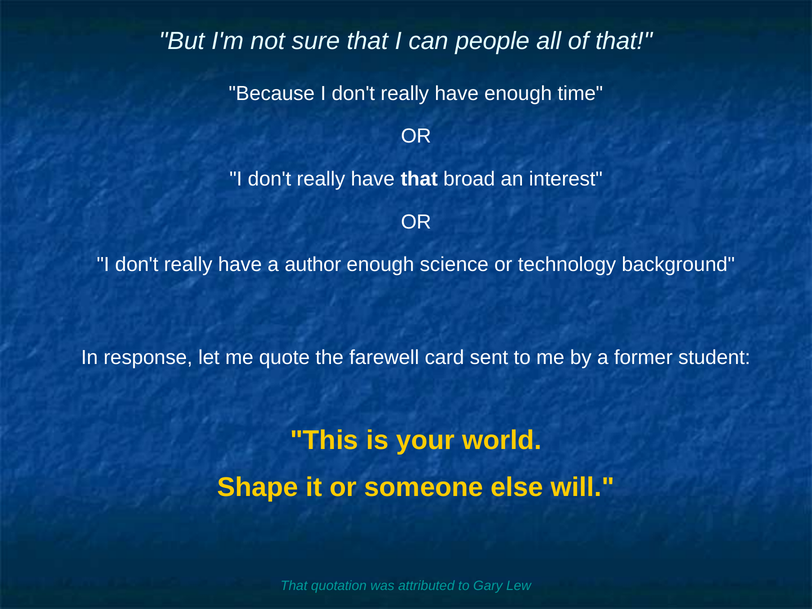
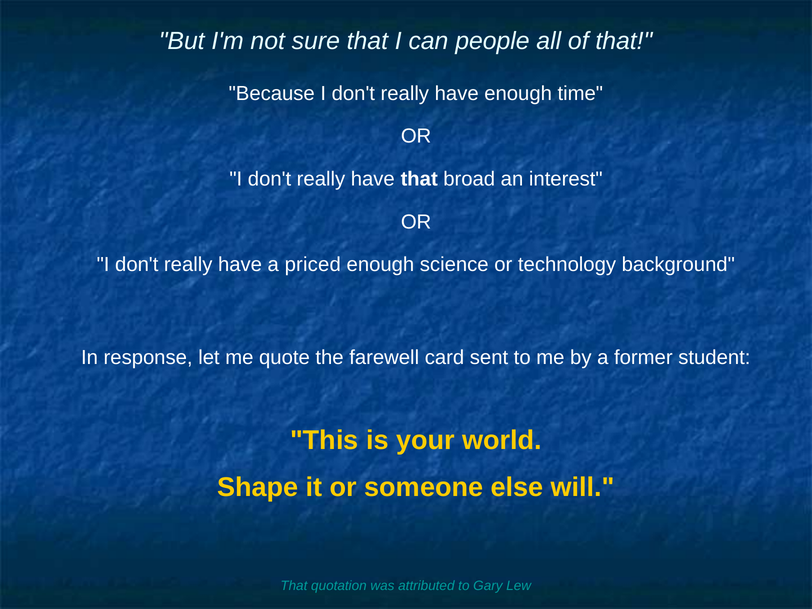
author: author -> priced
